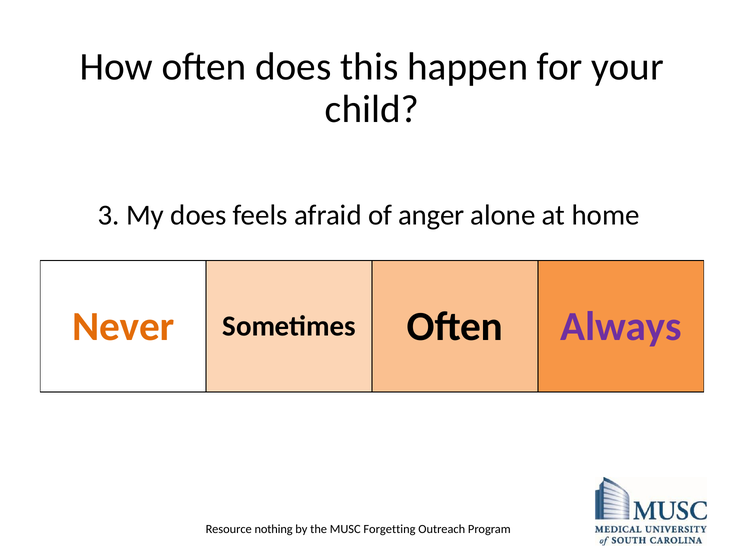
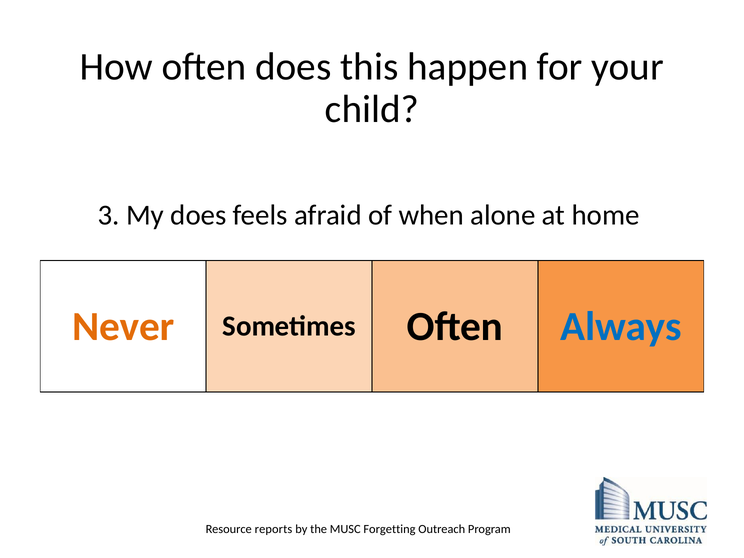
anger: anger -> when
Always colour: purple -> blue
nothing: nothing -> reports
